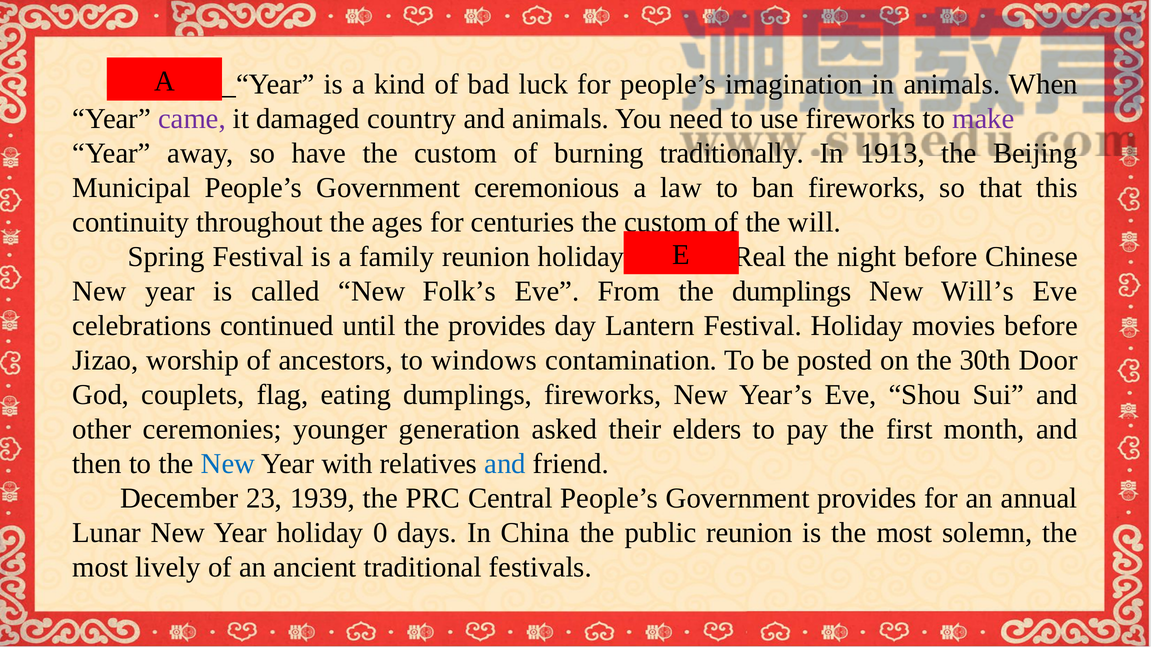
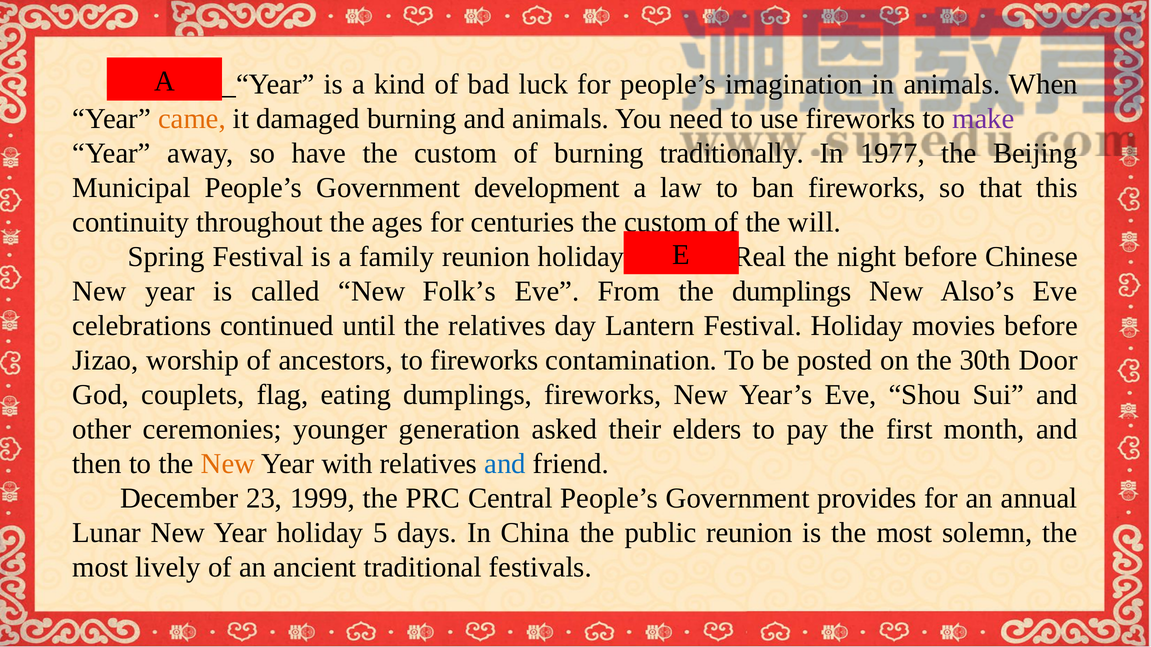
came colour: purple -> orange
damaged country: country -> burning
1913: 1913 -> 1977
ceremonious: ceremonious -> development
Will’s: Will’s -> Also’s
the provides: provides -> relatives
to windows: windows -> fireworks
New at (228, 464) colour: blue -> orange
1939: 1939 -> 1999
Year holiday 0: 0 -> 5
